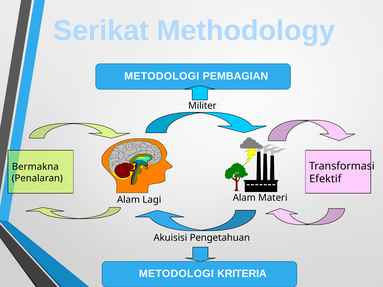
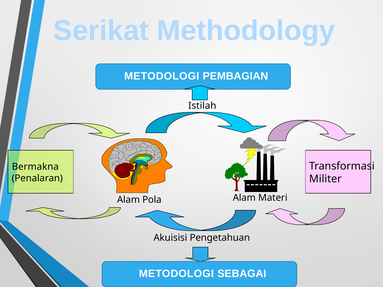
Militer: Militer -> Istilah
Efektif: Efektif -> Militer
Lagi: Lagi -> Pola
KRITERIA: KRITERIA -> SEBAGAI
